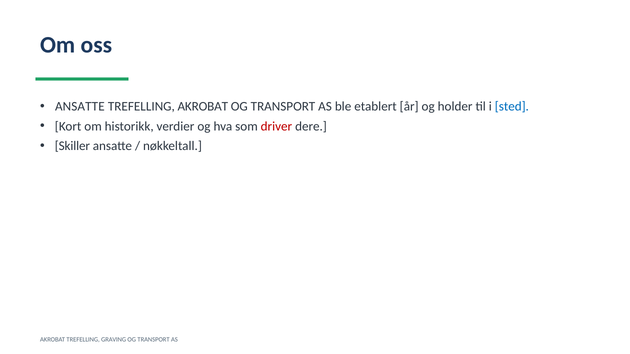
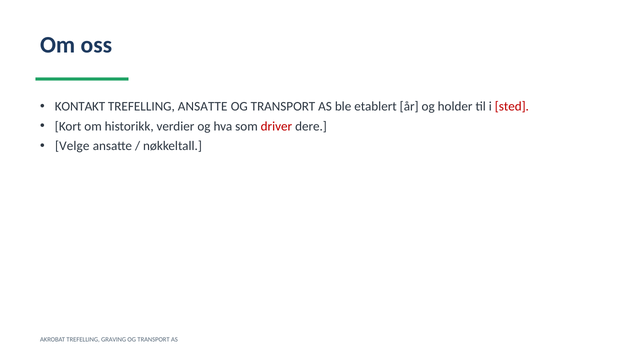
ANSATTE at (80, 107): ANSATTE -> KONTAKT
TREFELLING AKROBAT: AKROBAT -> ANSATTE
sted colour: blue -> red
Skiller: Skiller -> Velge
